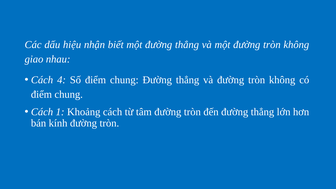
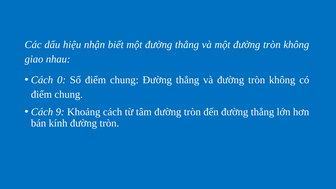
4: 4 -> 0
1: 1 -> 9
